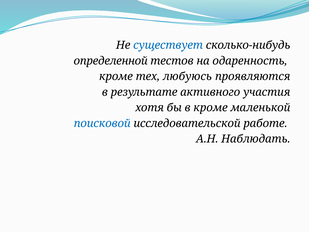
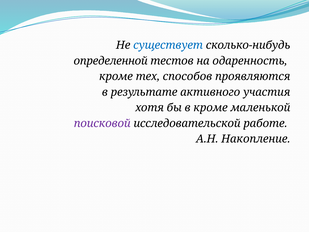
любуюсь: любуюсь -> способов
поисковой colour: blue -> purple
Наблюдать: Наблюдать -> Накопление
